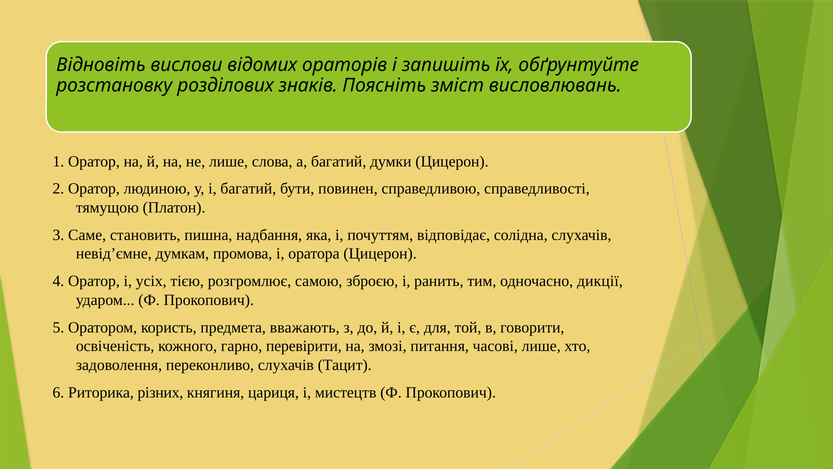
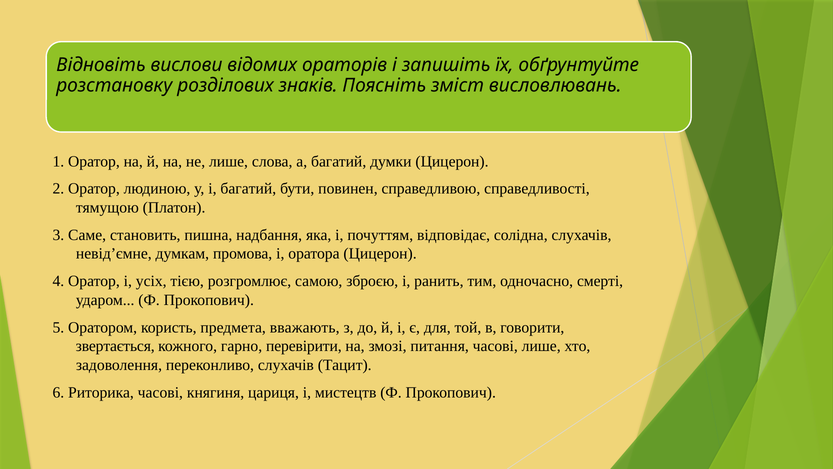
дикції: дикції -> смерті
освіченість: освіченість -> звертається
Риторика різних: різних -> часові
